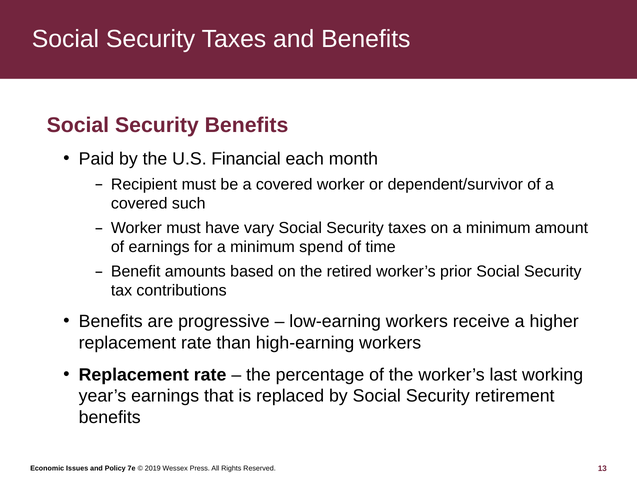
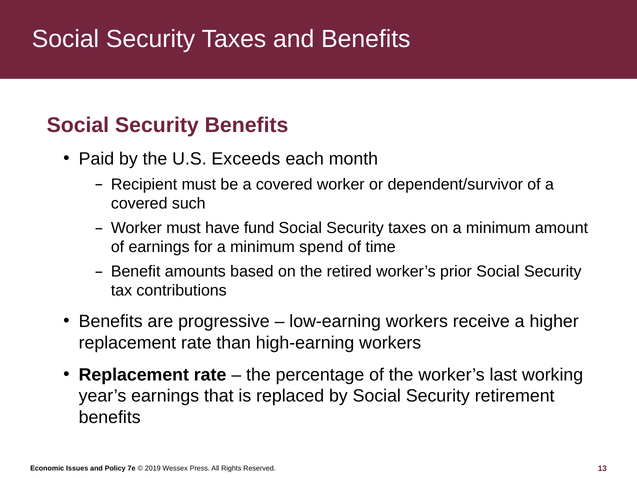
Financial: Financial -> Exceeds
vary: vary -> fund
